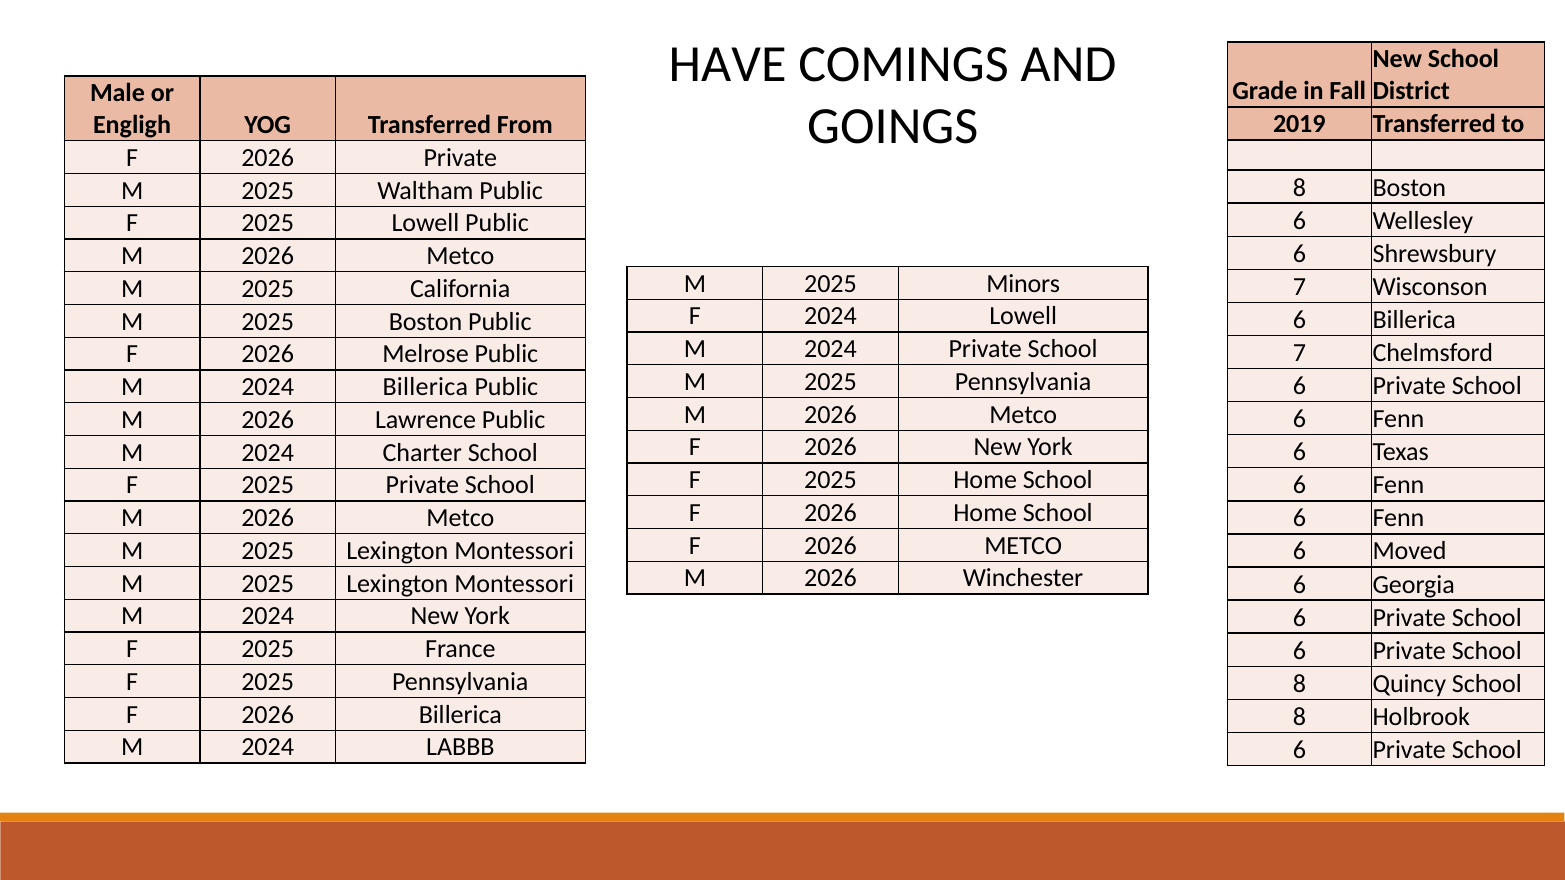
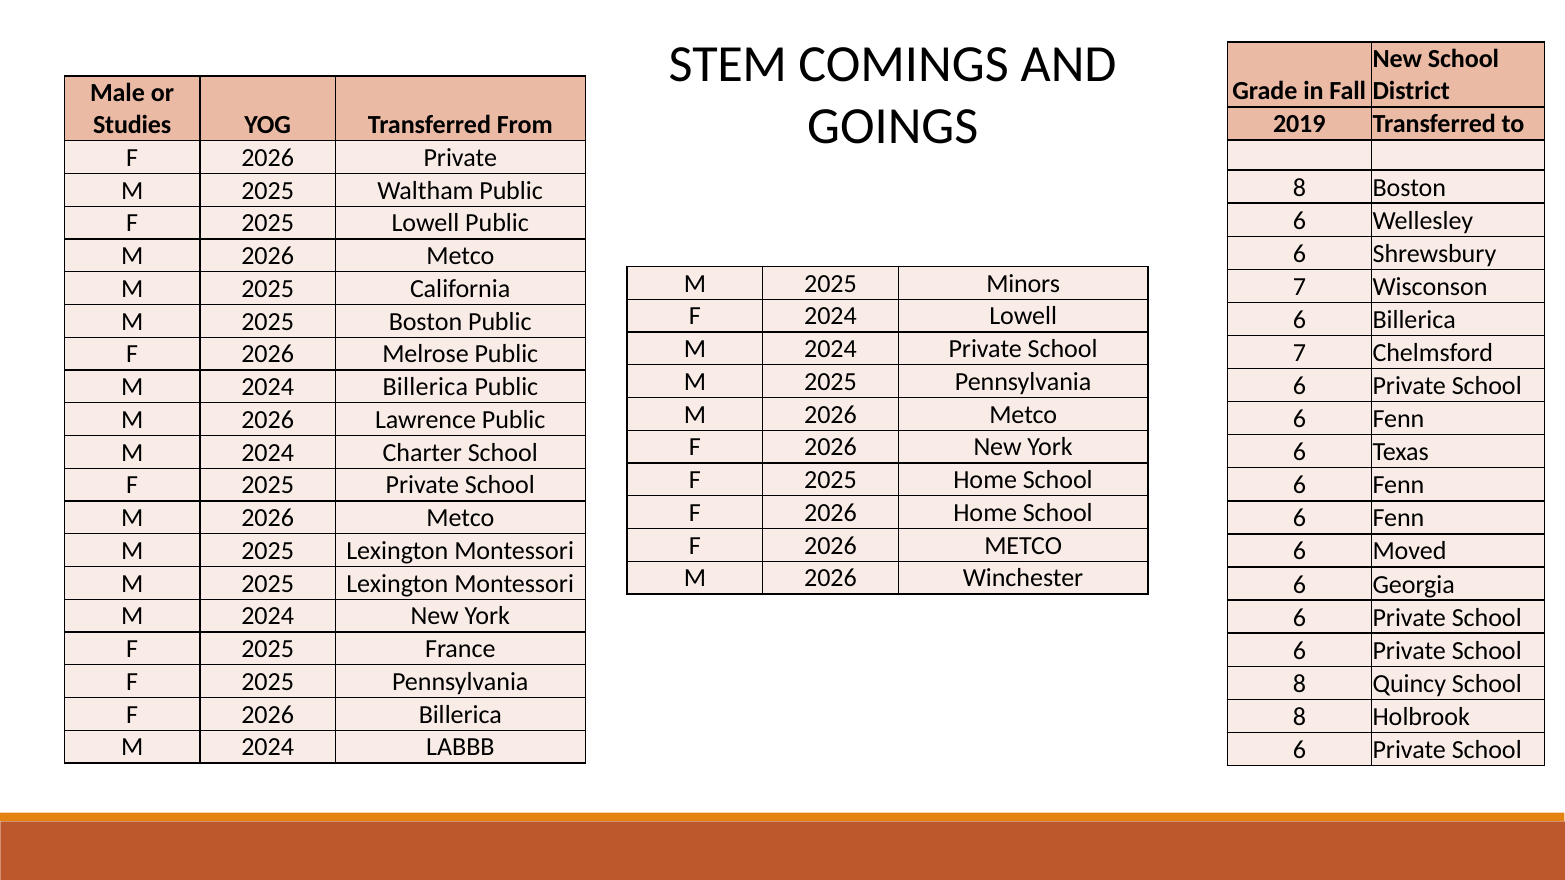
HAVE: HAVE -> STEM
Engligh: Engligh -> Studies
